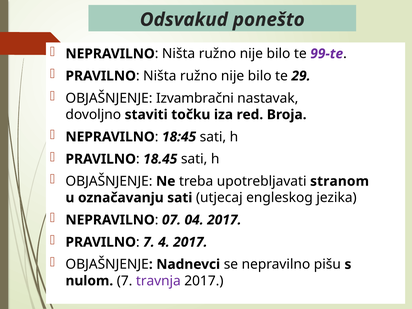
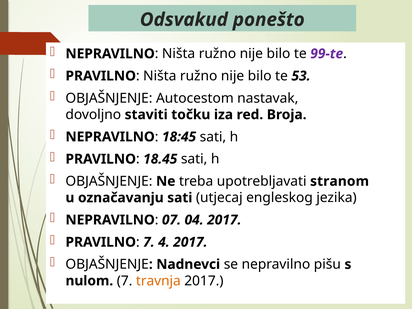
29: 29 -> 53
Izvambračni: Izvambračni -> Autocestom
travnja colour: purple -> orange
